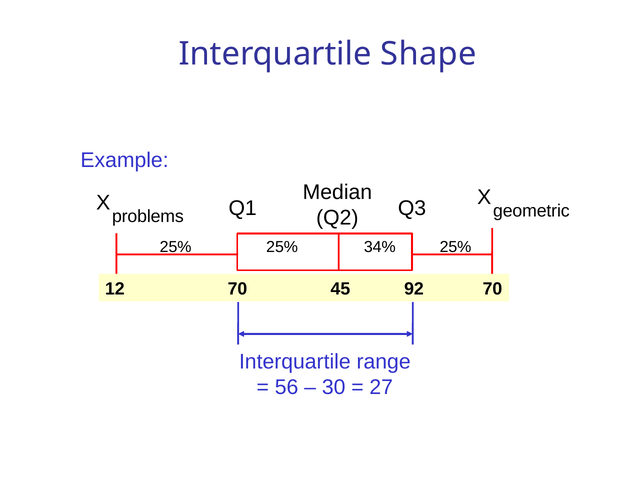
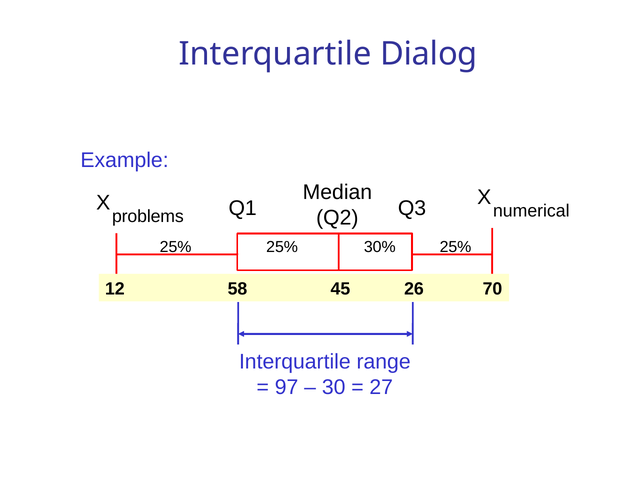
Shape: Shape -> Dialog
geometric: geometric -> numerical
34%: 34% -> 30%
12 70: 70 -> 58
92: 92 -> 26
56: 56 -> 97
